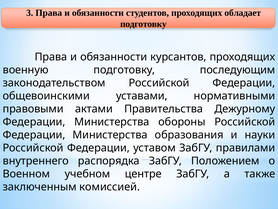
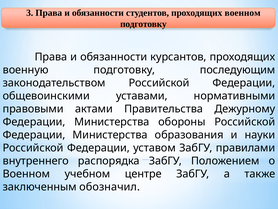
проходящих обладает: обладает -> военном
комиссией: комиссией -> обозначил
